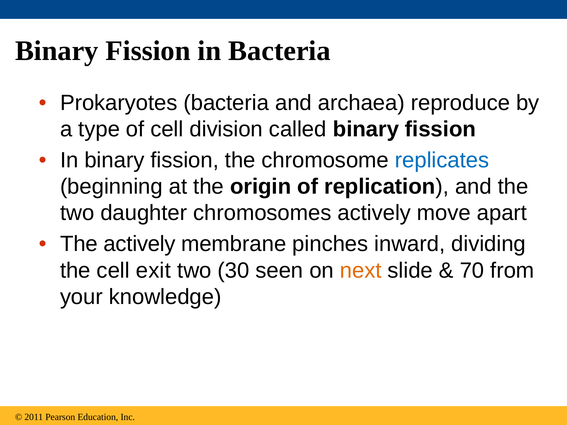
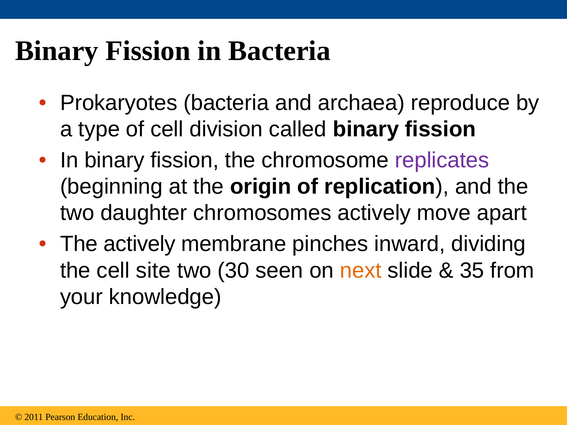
replicates colour: blue -> purple
exit: exit -> site
70: 70 -> 35
